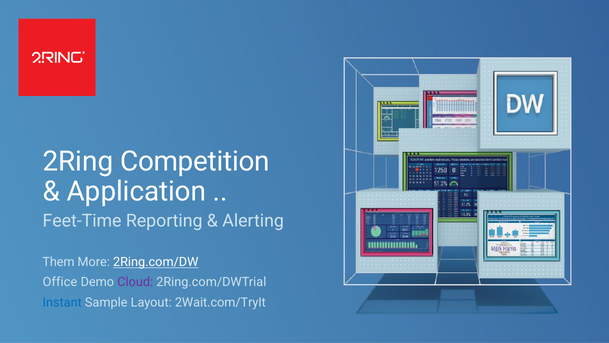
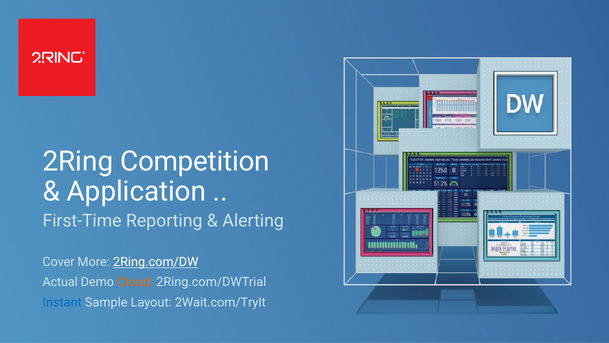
Feet-Time: Feet-Time -> First-Time
Them: Them -> Cover
Office: Office -> Actual
Cloud colour: purple -> orange
